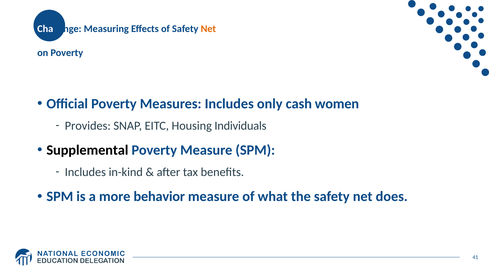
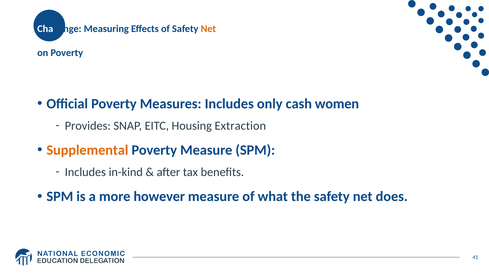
Individuals: Individuals -> Extraction
Supplemental colour: black -> orange
behavior: behavior -> however
